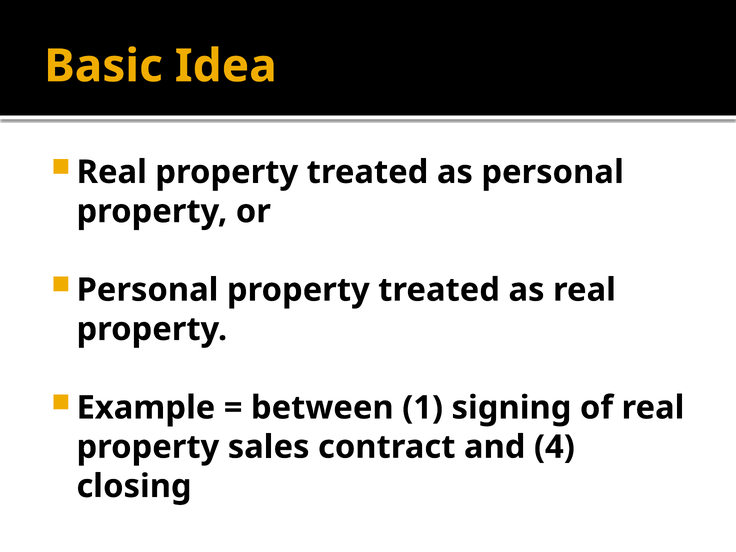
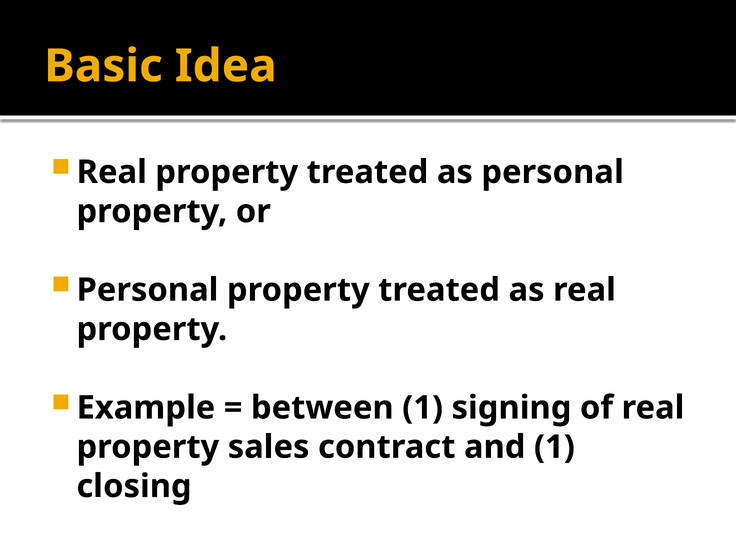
and 4: 4 -> 1
